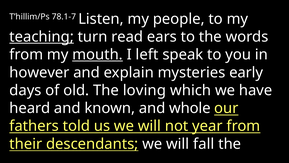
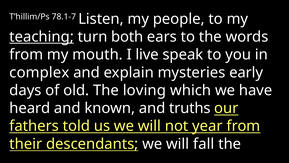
read: read -> both
mouth underline: present -> none
left: left -> live
however: however -> complex
whole: whole -> truths
